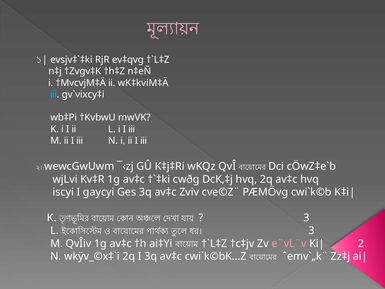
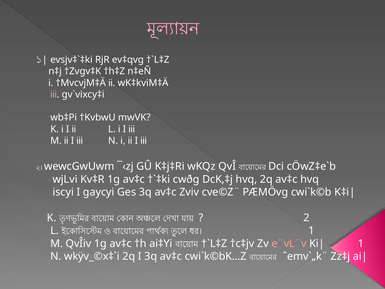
iii at (54, 94) colour: light blue -> pink
3 at (306, 218): 3 -> 2
3 at (311, 230): 3 -> 1
2 at (361, 243): 2 -> 1
